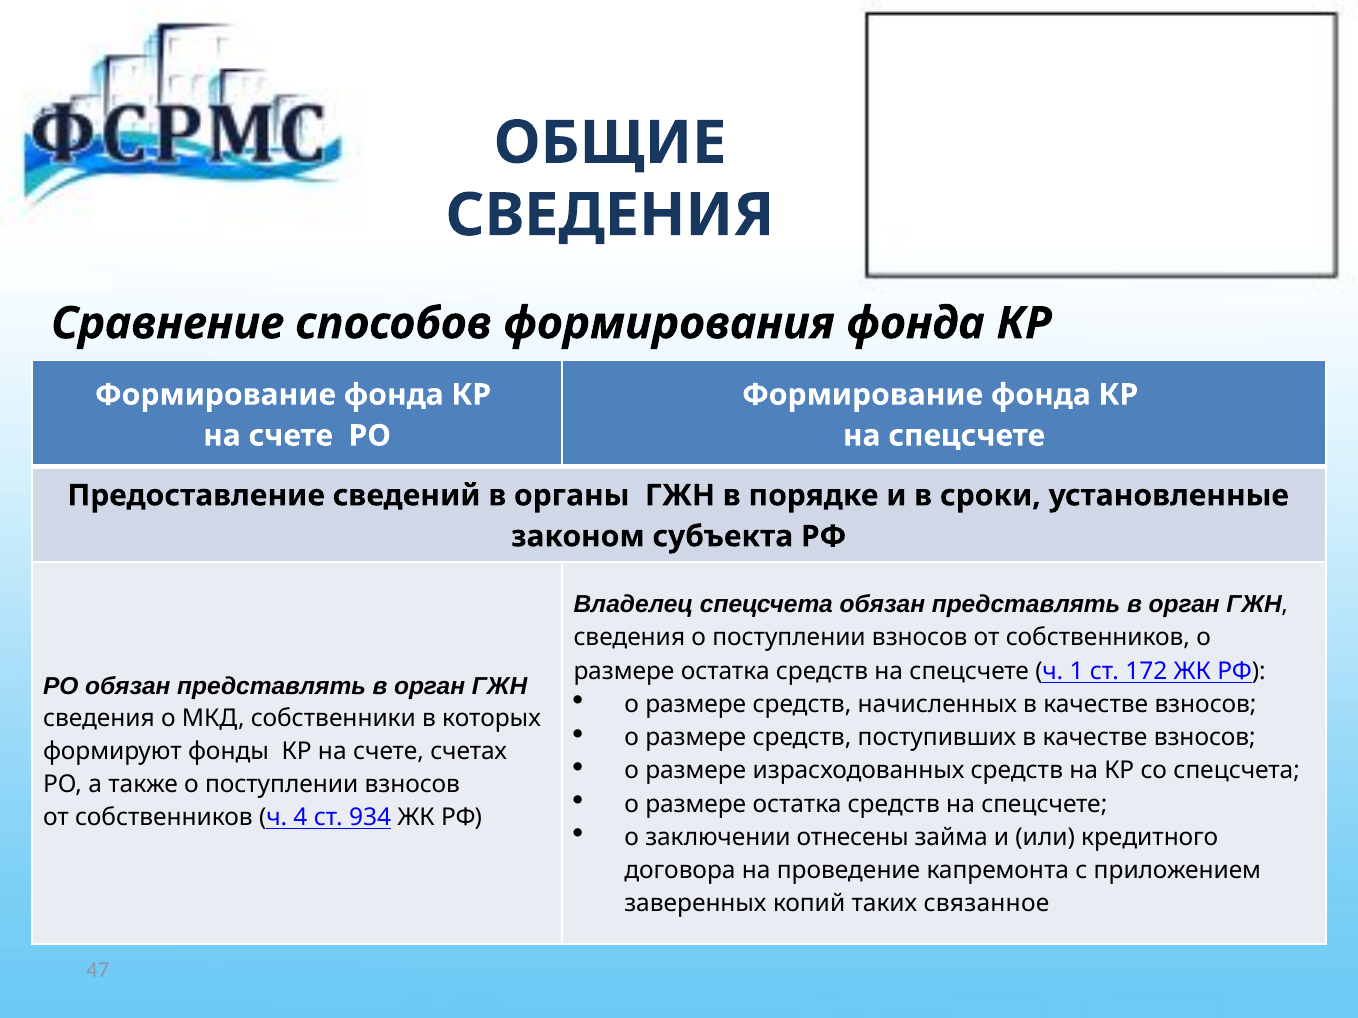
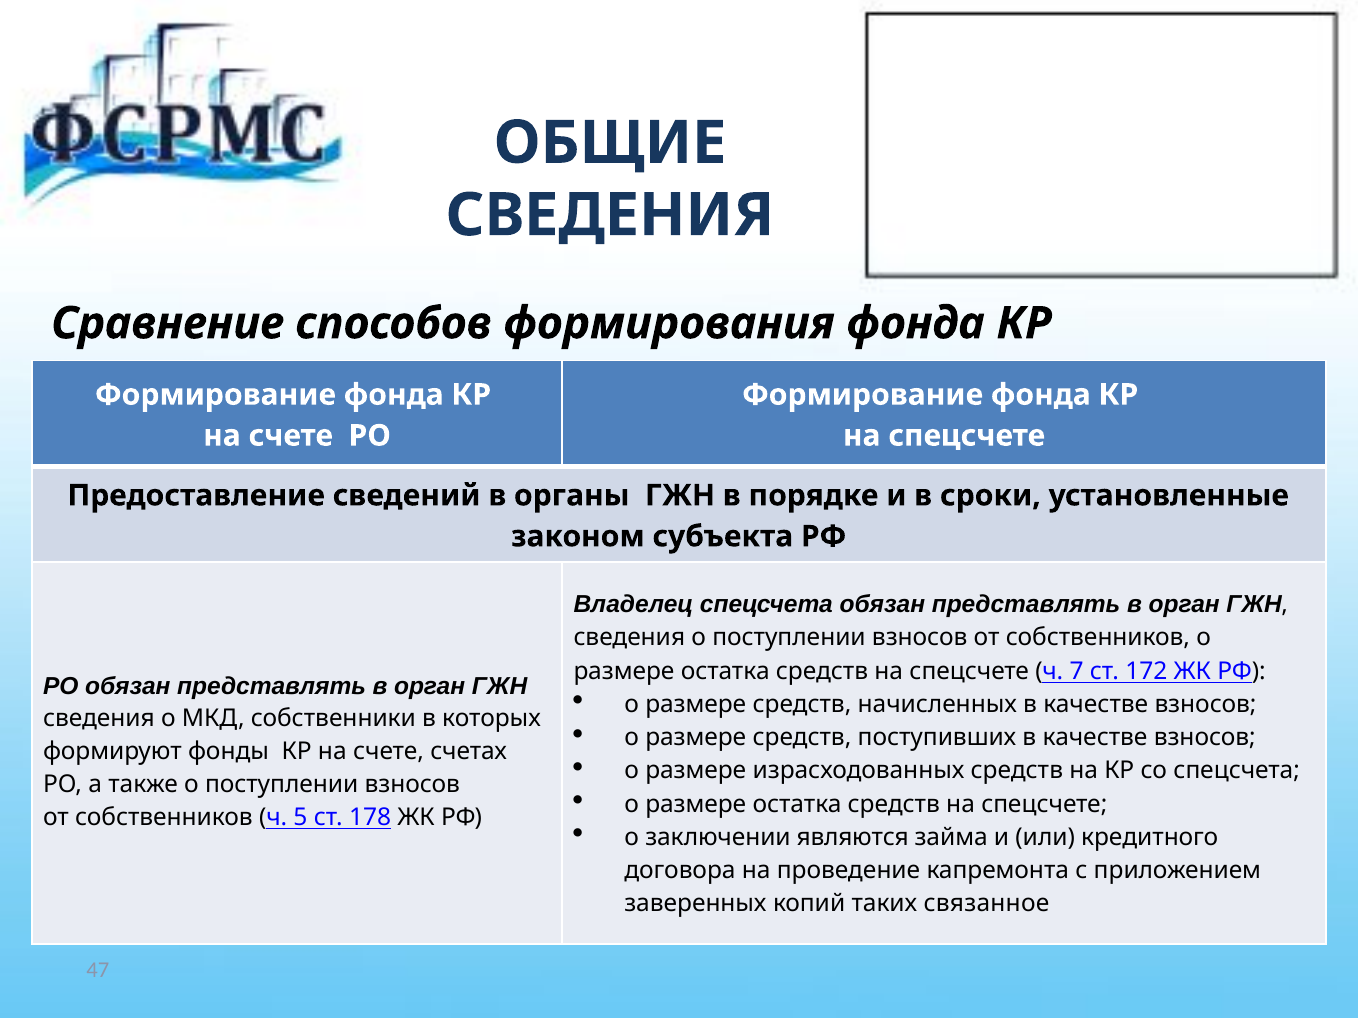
1: 1 -> 7
4: 4 -> 5
934: 934 -> 178
отнесены: отнесены -> являются
